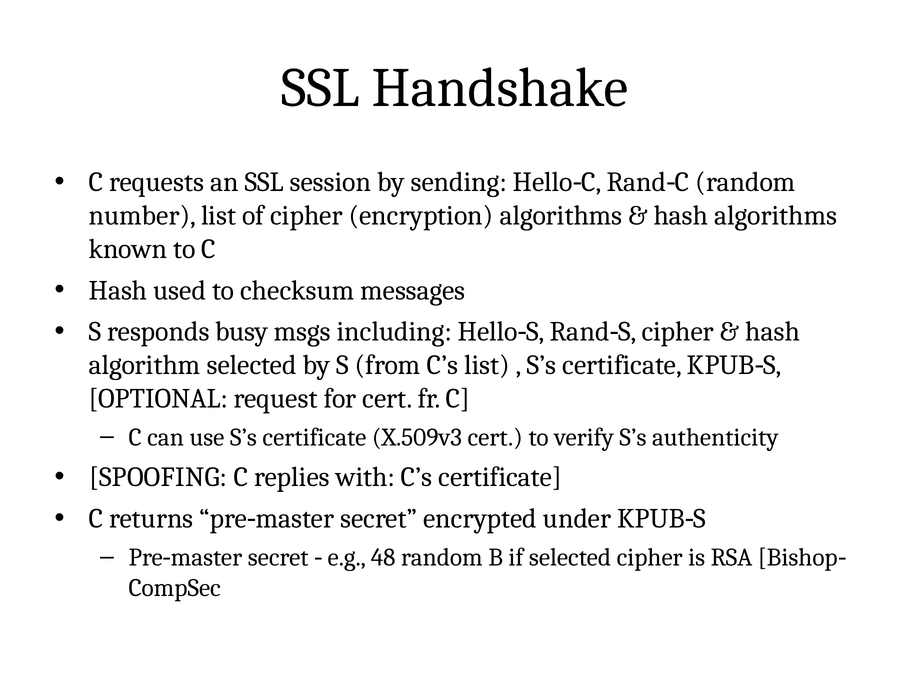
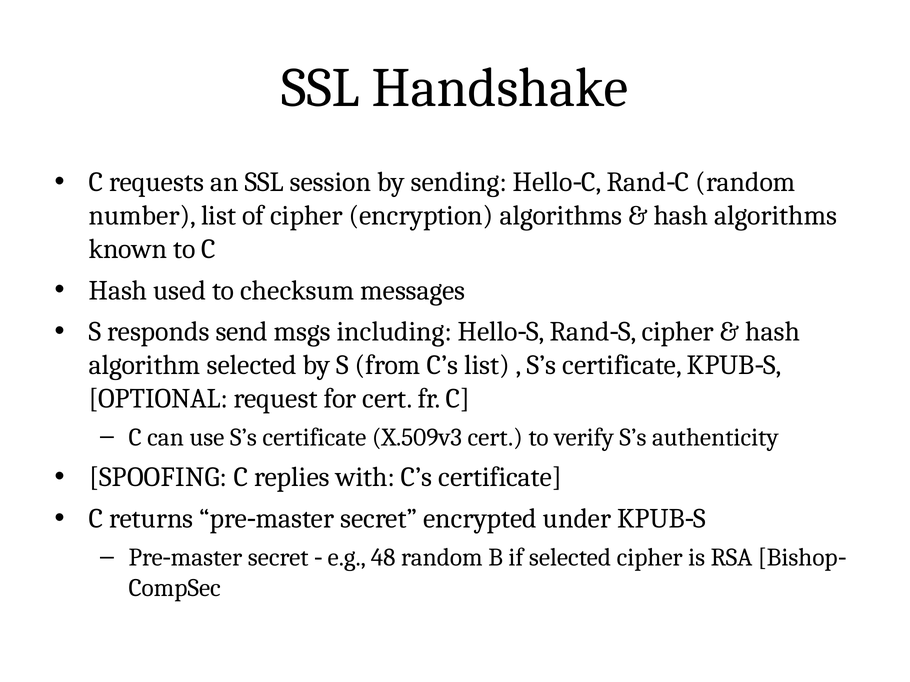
busy: busy -> send
